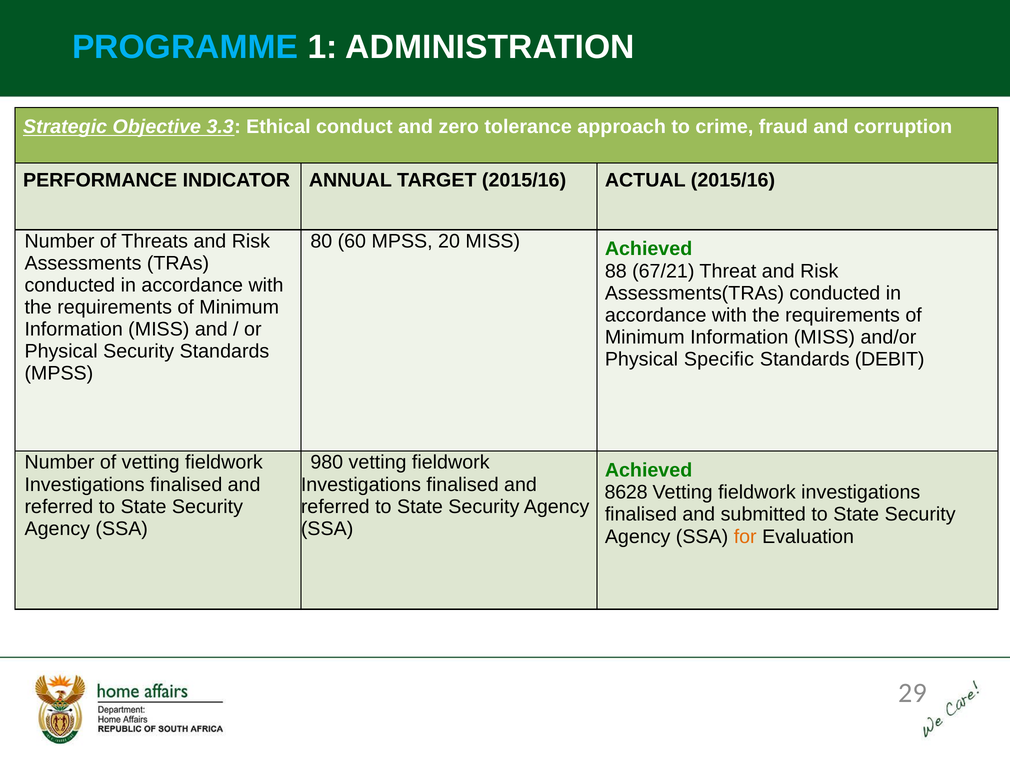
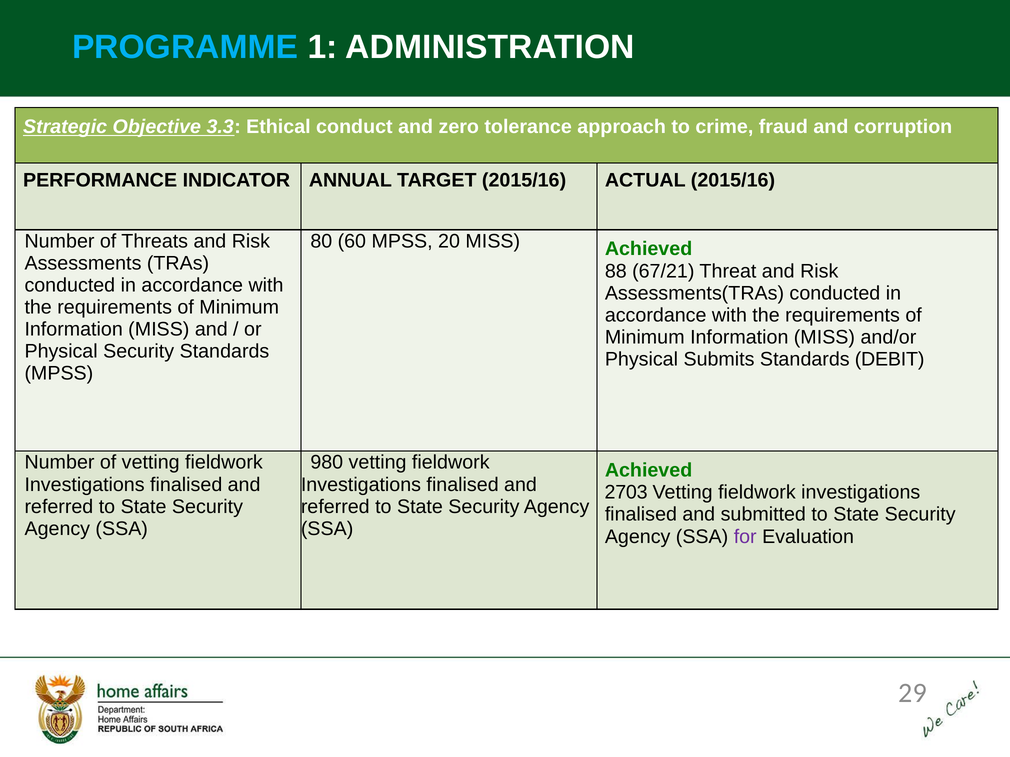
Specific: Specific -> Submits
8628: 8628 -> 2703
for colour: orange -> purple
